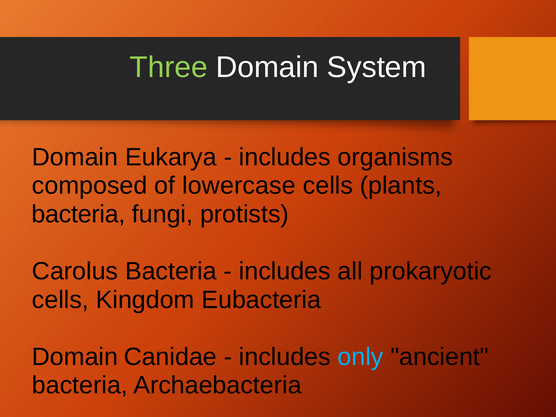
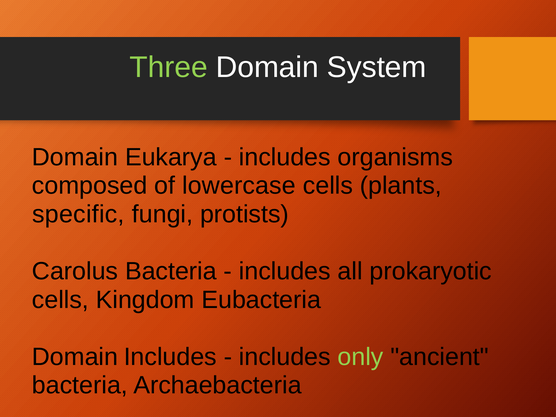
bacteria at (79, 214): bacteria -> specific
Domain Canidae: Canidae -> Includes
only colour: light blue -> light green
